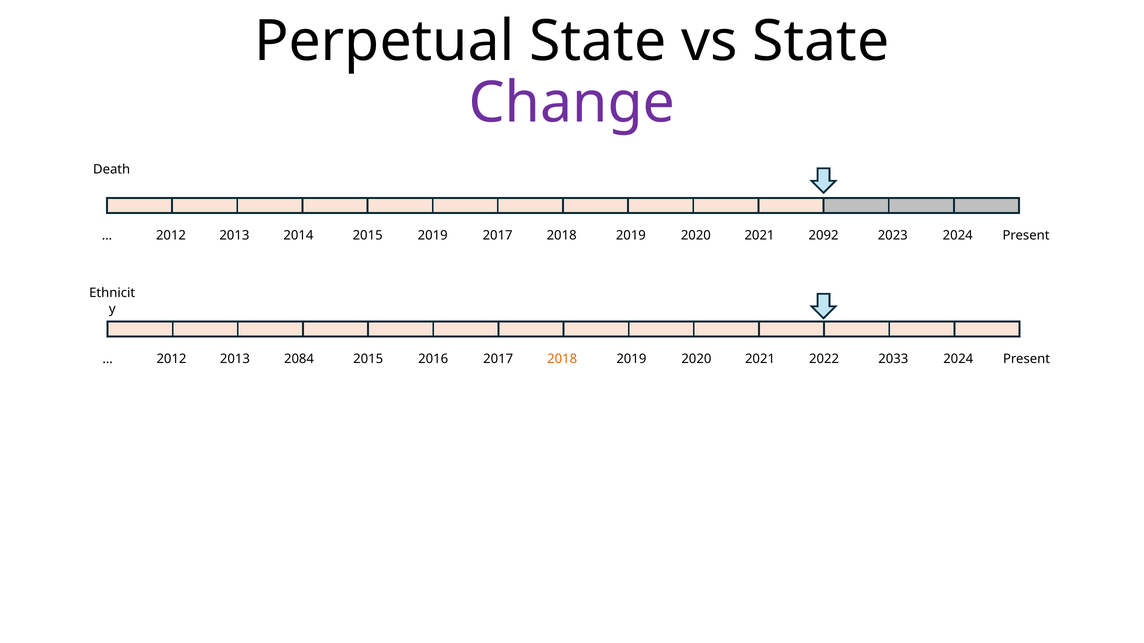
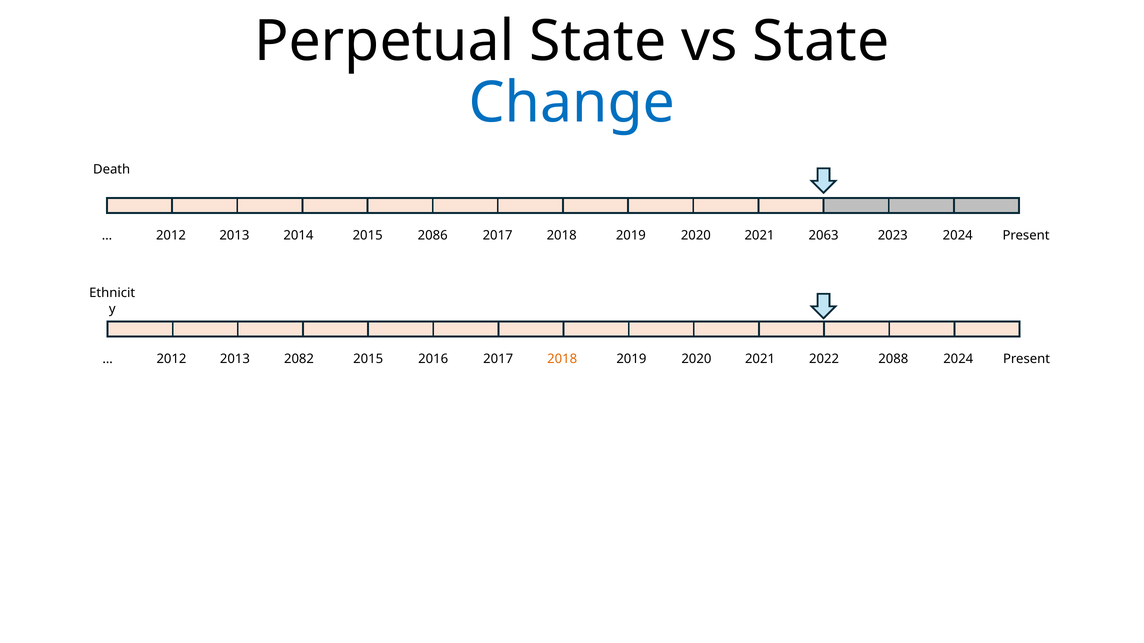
Change colour: purple -> blue
2019 at (433, 236): 2019 -> 2086
2092: 2092 -> 2063
2084: 2084 -> 2082
2033: 2033 -> 2088
